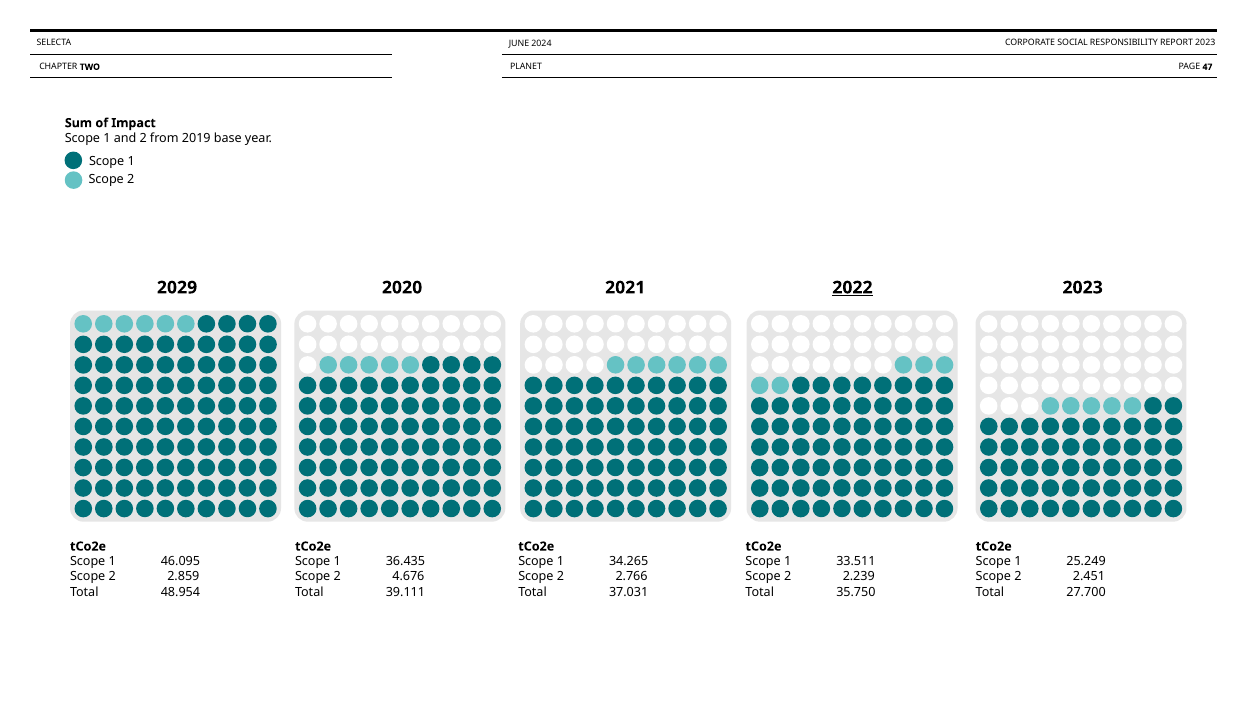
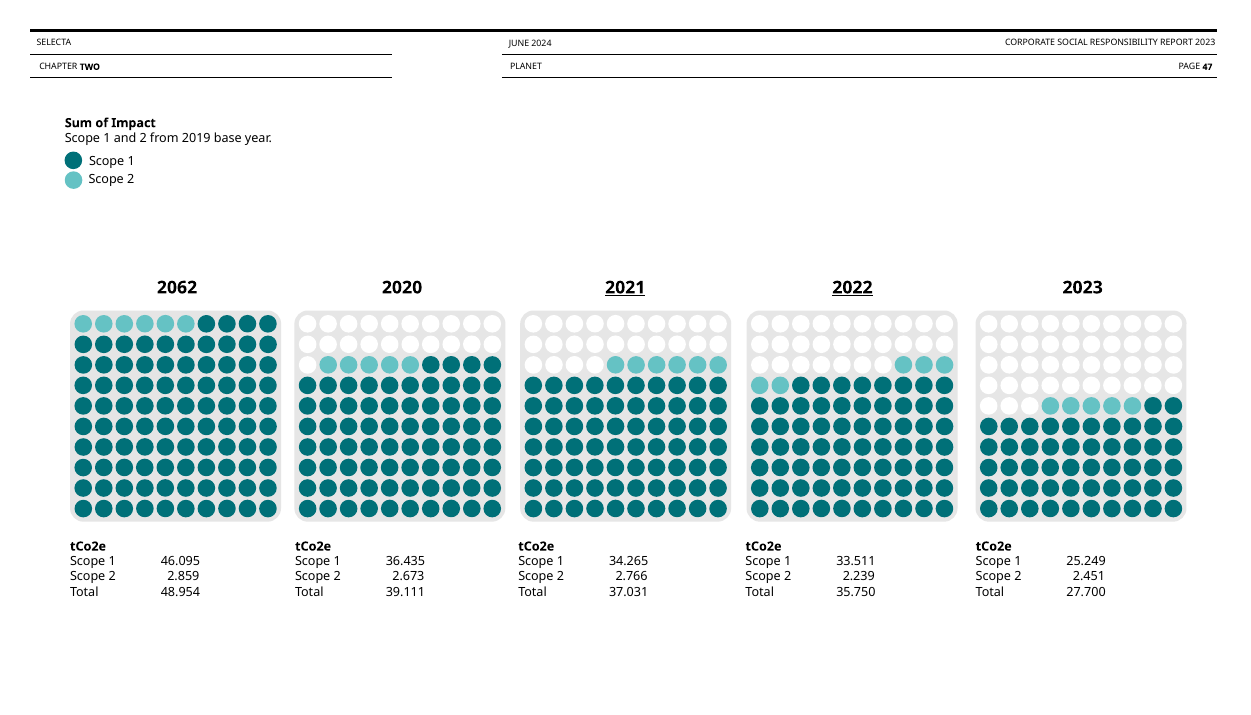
2029: 2029 -> 2062
2021 underline: none -> present
4.676: 4.676 -> 2.673
